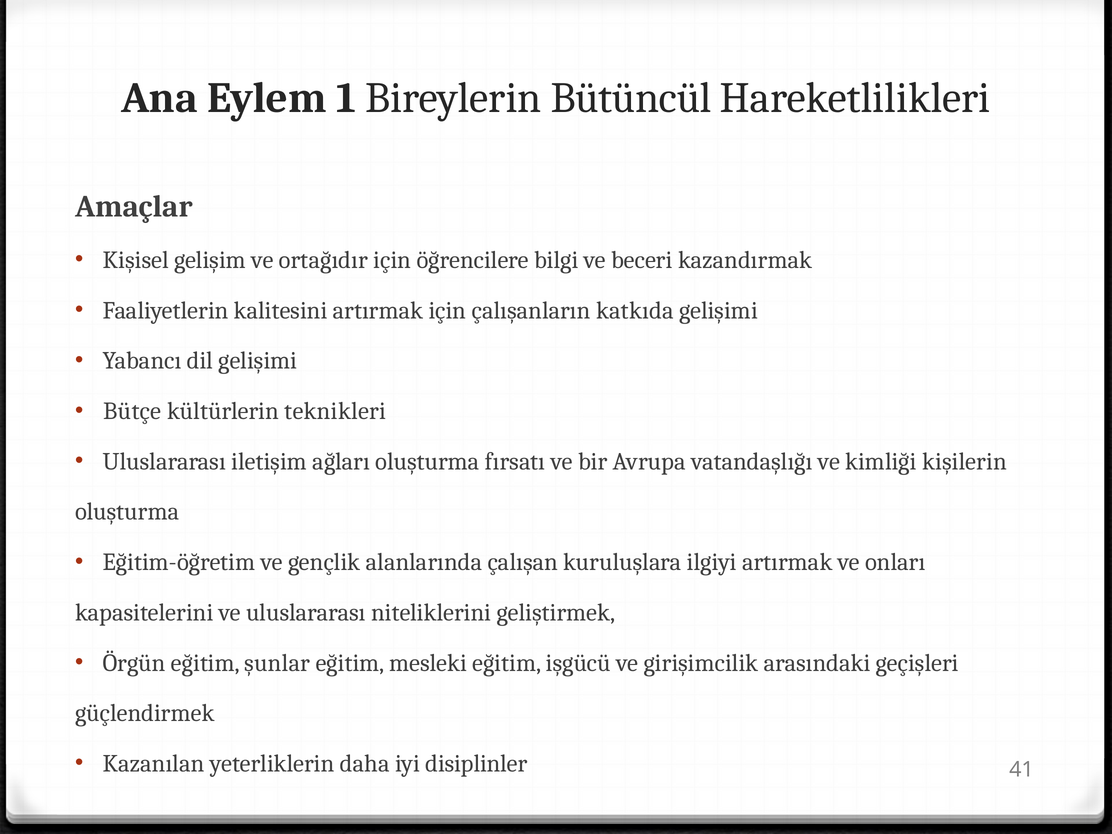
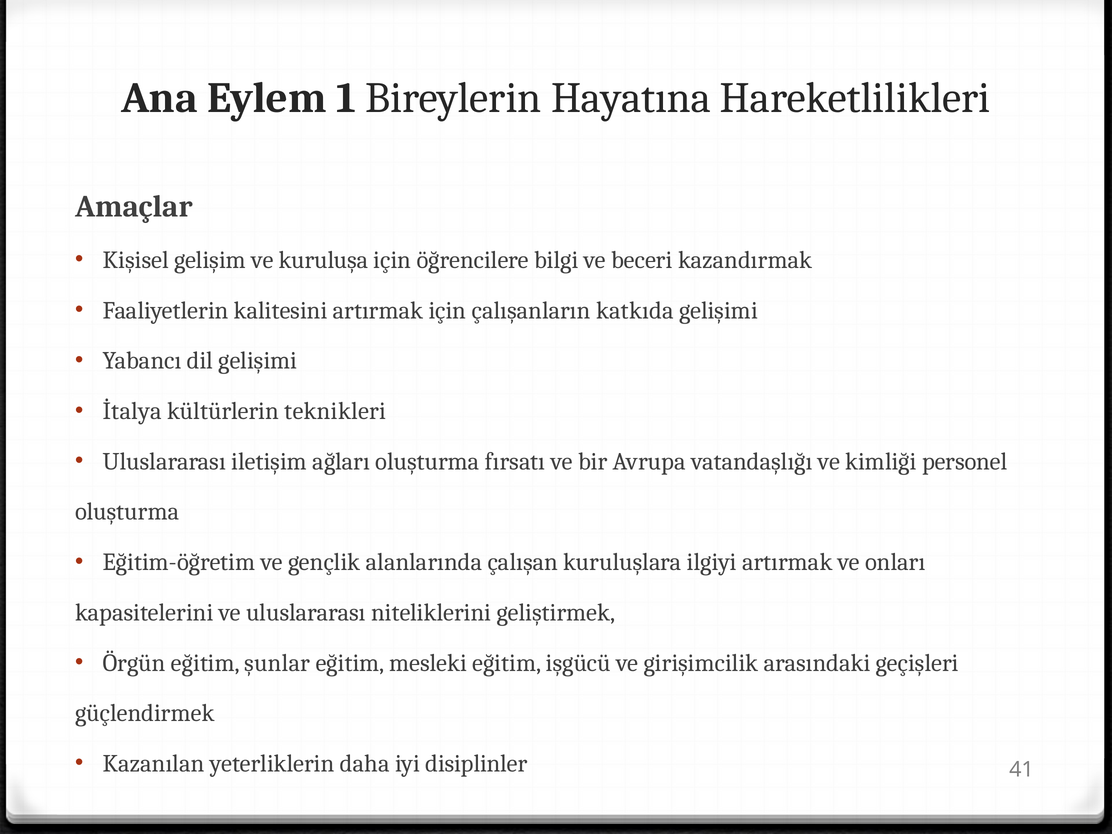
Bütüncül: Bütüncül -> Hayatına
ortağıdır: ortağıdır -> kuruluşa
Bütçe: Bütçe -> İtalya
kişilerin: kişilerin -> personel
